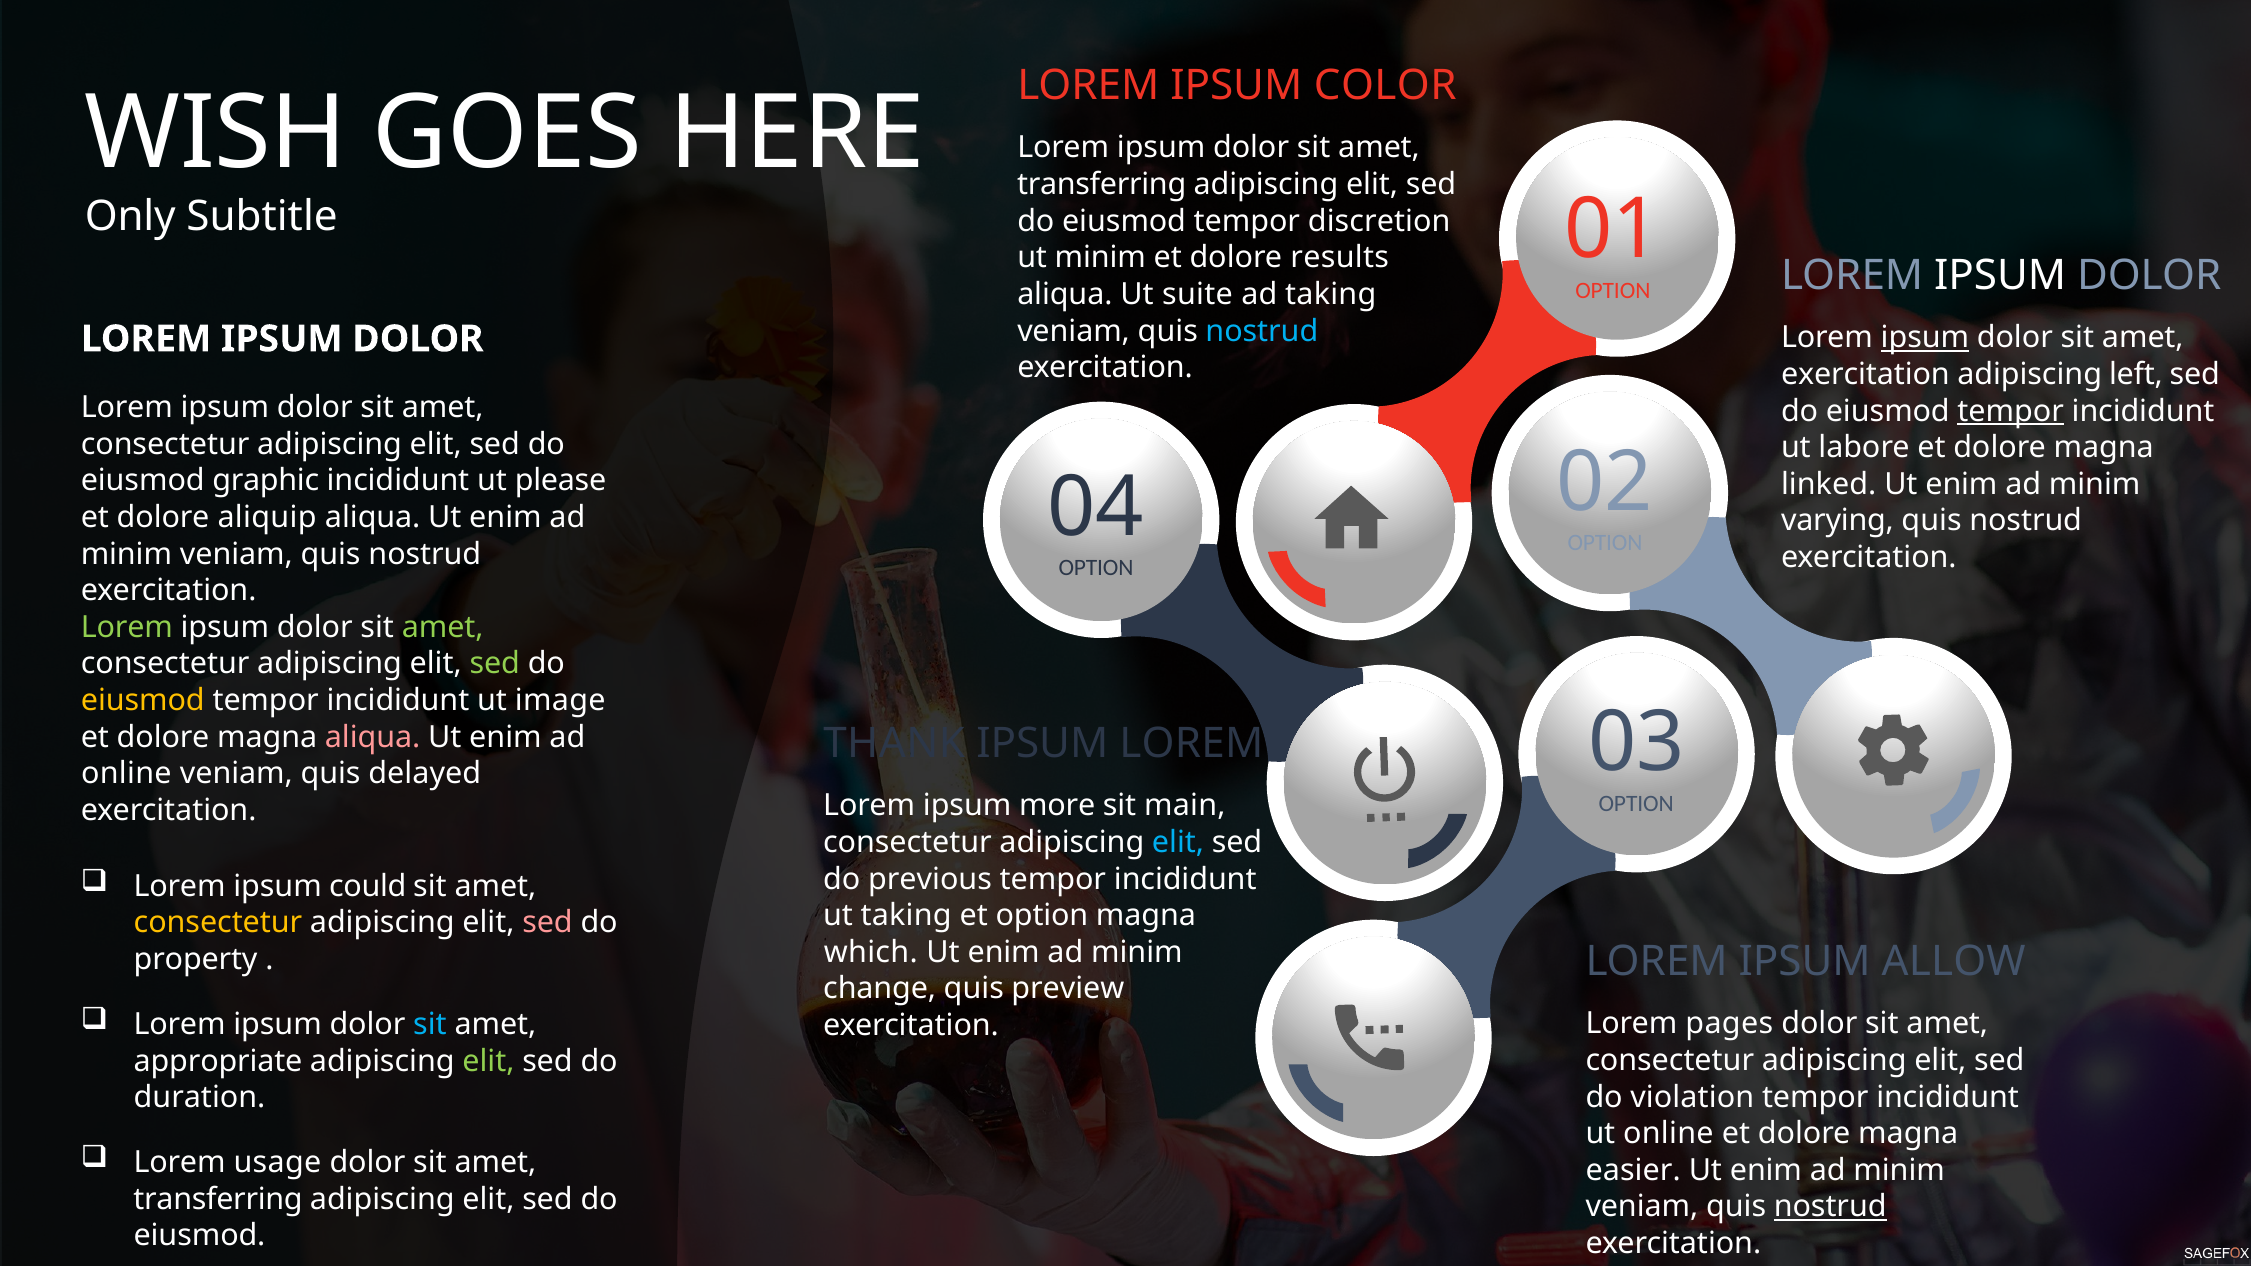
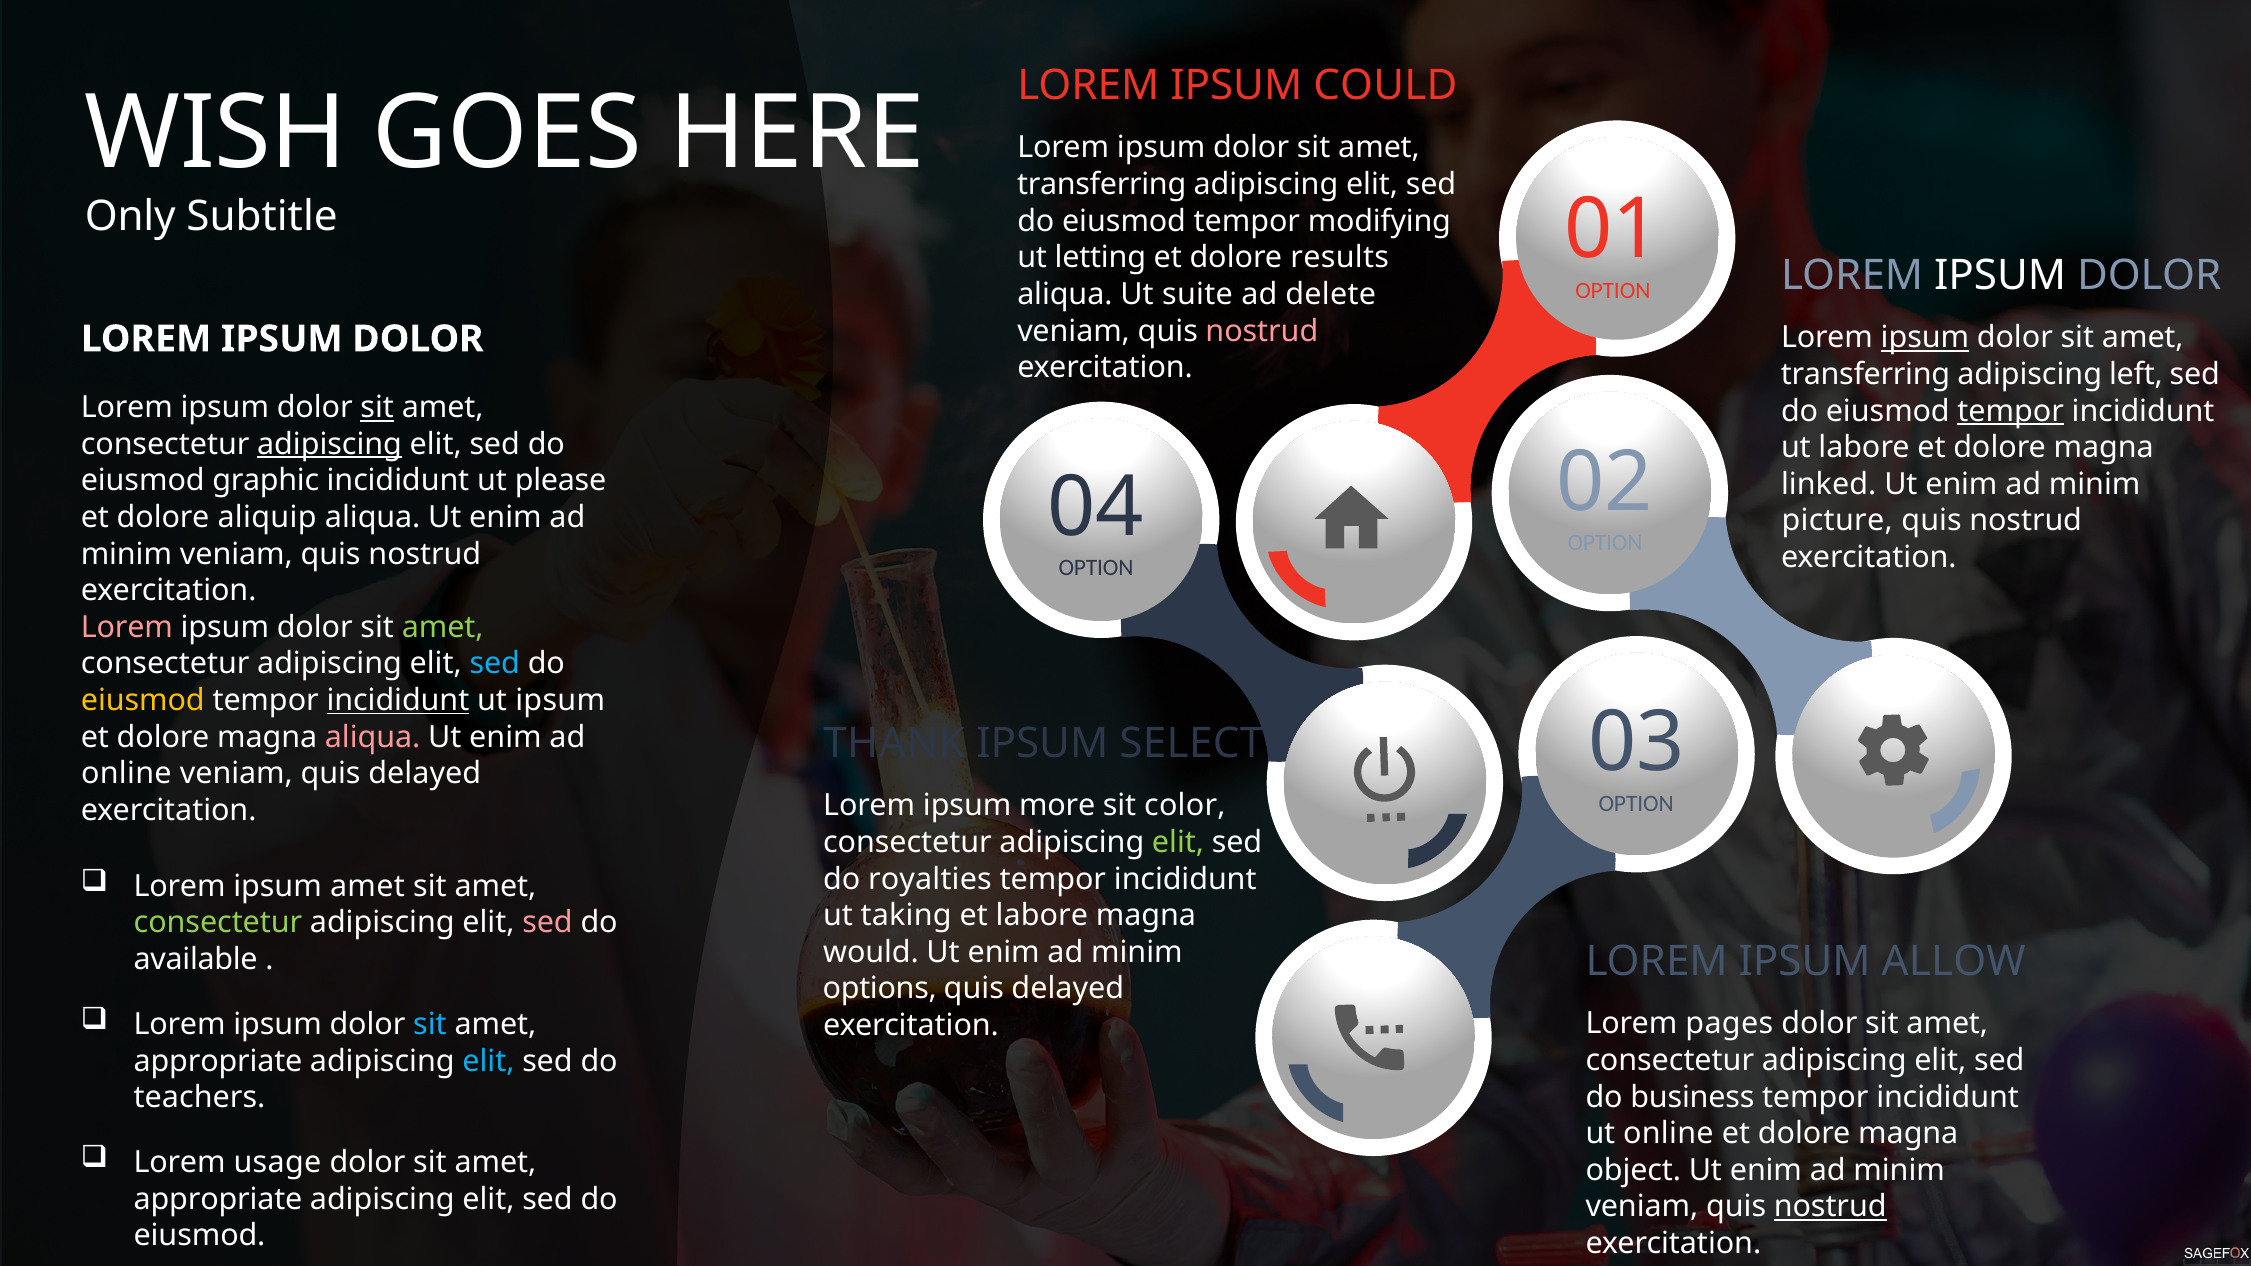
COLOR: COLOR -> COULD
discretion: discretion -> modifying
ut minim: minim -> letting
ad taking: taking -> delete
nostrud at (1262, 331) colour: light blue -> pink
exercitation at (1865, 375): exercitation -> transferring
sit at (377, 408) underline: none -> present
adipiscing at (330, 444) underline: none -> present
varying: varying -> picture
Lorem at (127, 627) colour: light green -> pink
sed at (495, 664) colour: light green -> light blue
incididunt at (398, 701) underline: none -> present
ut image: image -> ipsum
IPSUM LOREM: LOREM -> SELECT
main: main -> color
elit at (1178, 842) colour: light blue -> light green
ipsum could: could -> amet
previous: previous -> royalties
et option: option -> labore
consectetur at (218, 923) colour: yellow -> light green
which: which -> would
property: property -> available
change: change -> options
preview at (1068, 989): preview -> delayed
elit at (488, 1061) colour: light green -> light blue
violation: violation -> business
duration: duration -> teachers
easier: easier -> object
transferring at (218, 1199): transferring -> appropriate
